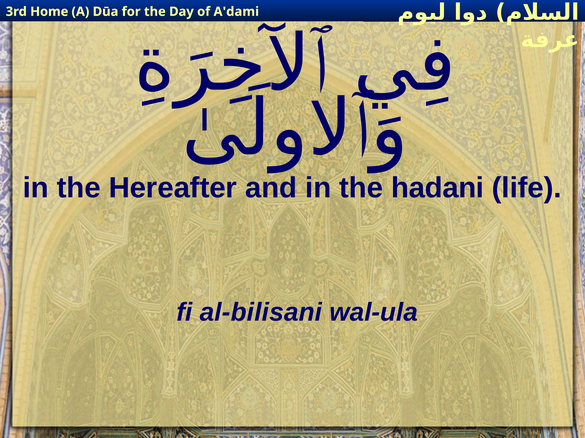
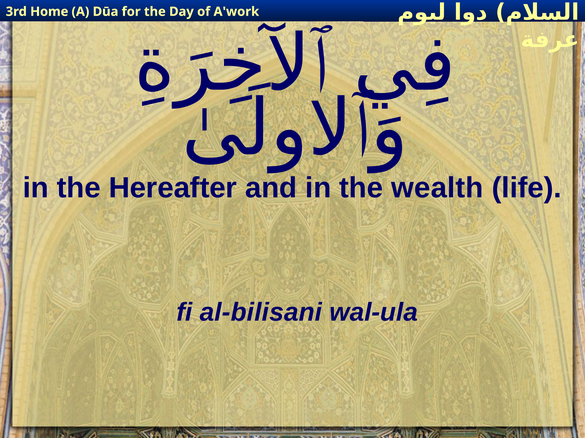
A'dami: A'dami -> A'work
hadani: hadani -> wealth
